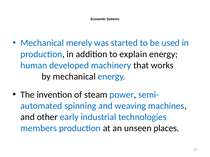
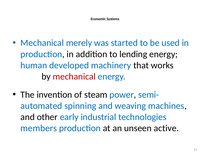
explain: explain -> lending
mechanical at (74, 77) colour: black -> red
places: places -> active
